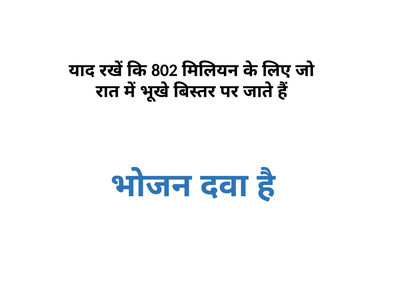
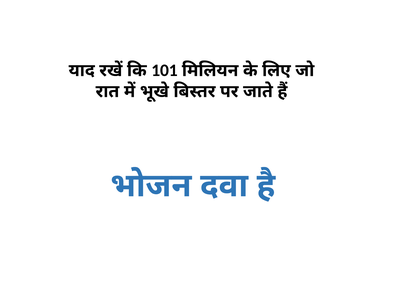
802: 802 -> 101
